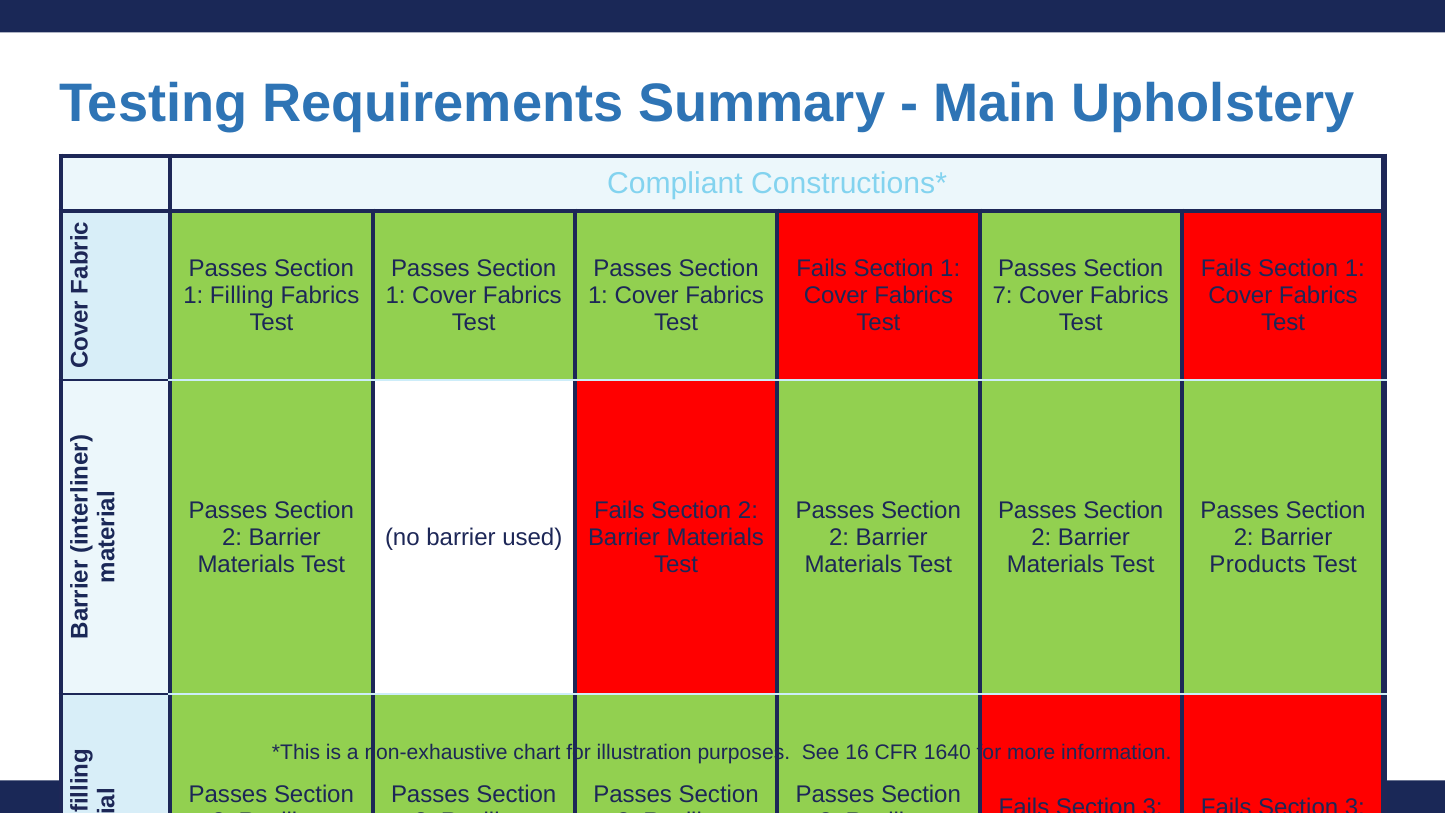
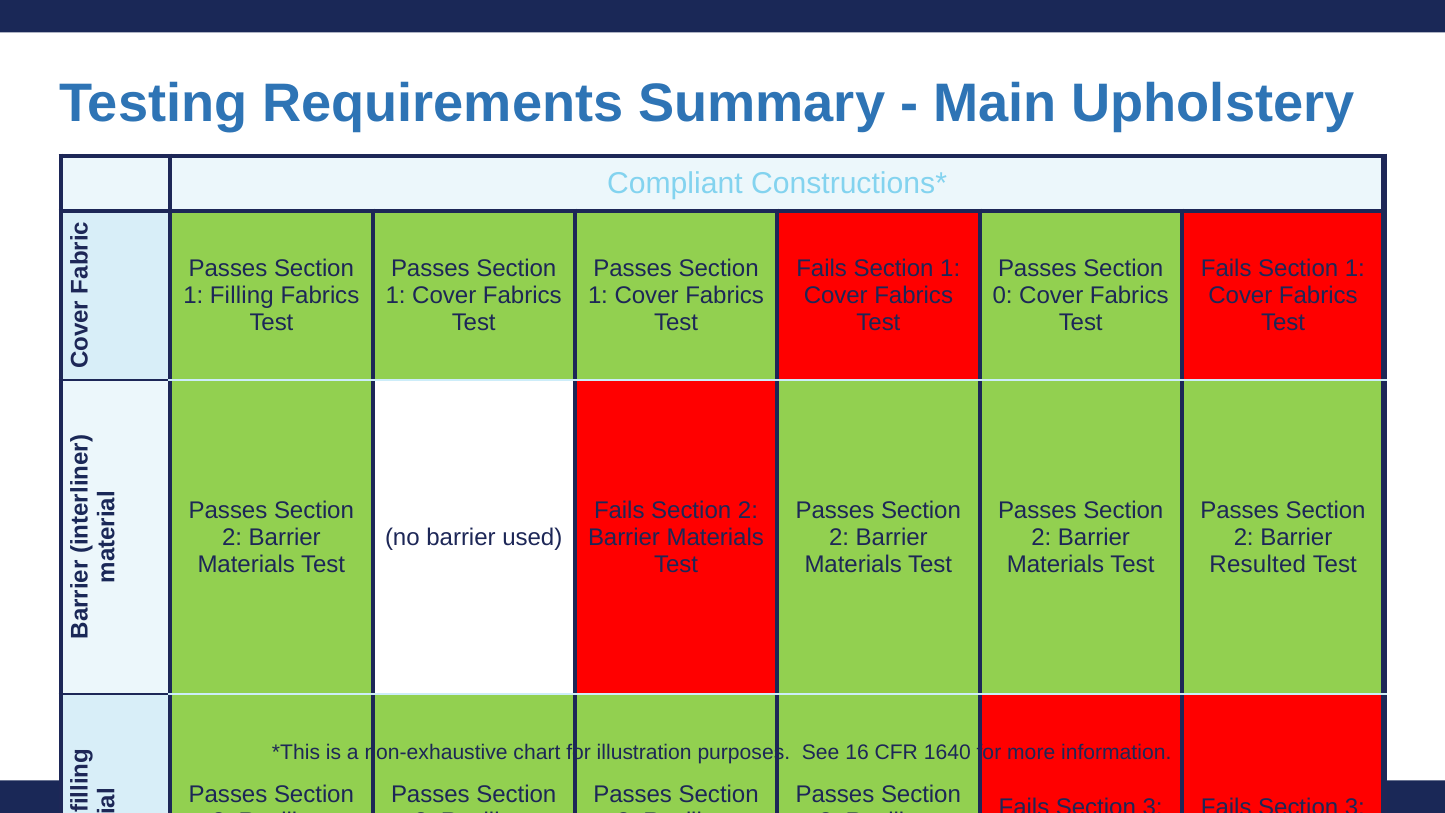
7: 7 -> 0
Products: Products -> Resulted
